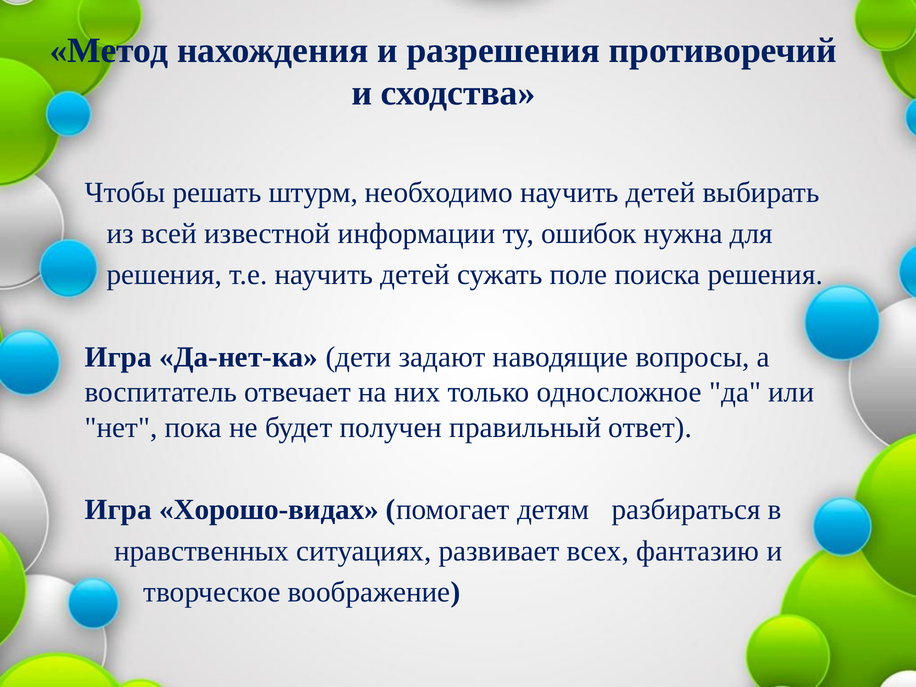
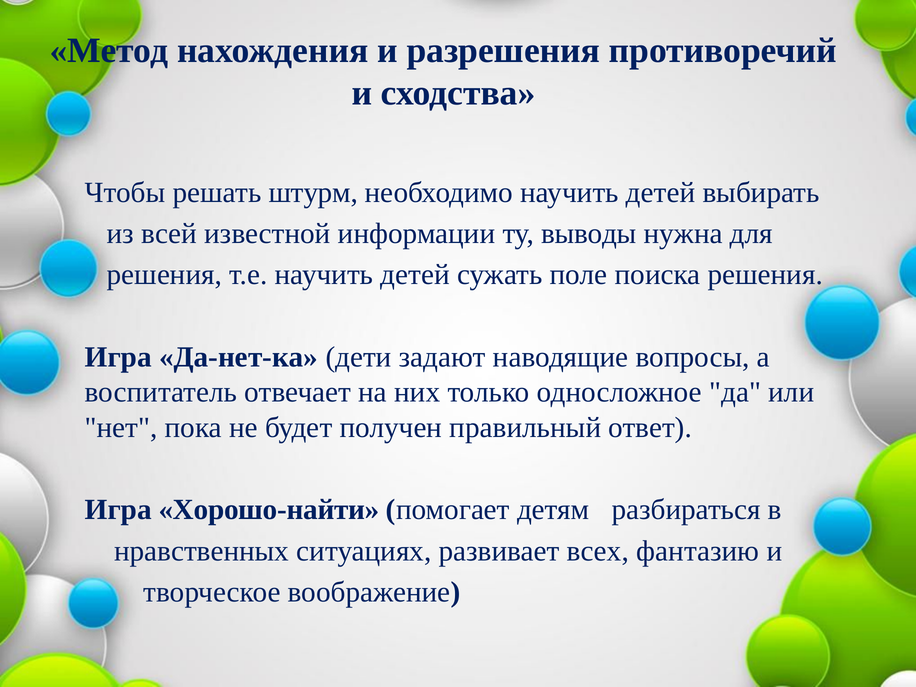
ошибок: ошибок -> выводы
Хорошо-видах: Хорошо-видах -> Хорошо-найти
